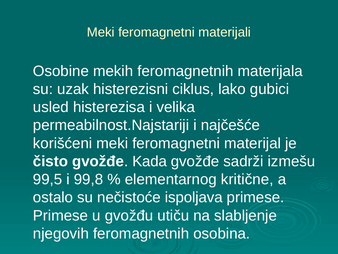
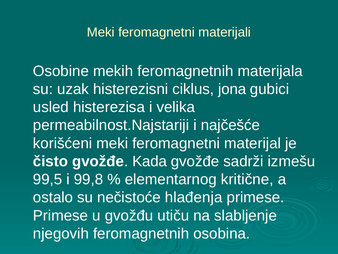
lako: lako -> jona
ispoljava: ispoljava -> hlađenja
